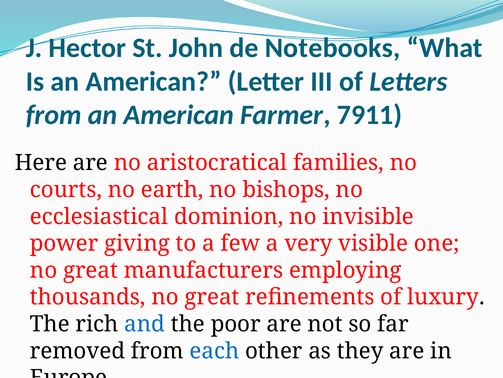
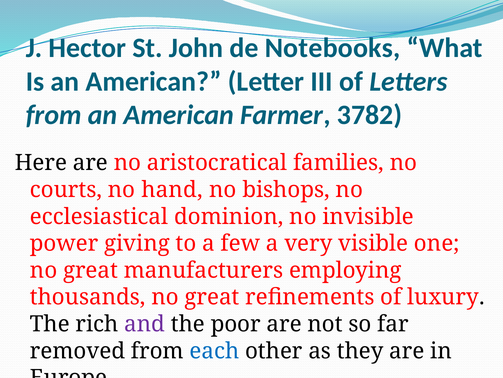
7911: 7911 -> 3782
earth: earth -> hand
and colour: blue -> purple
